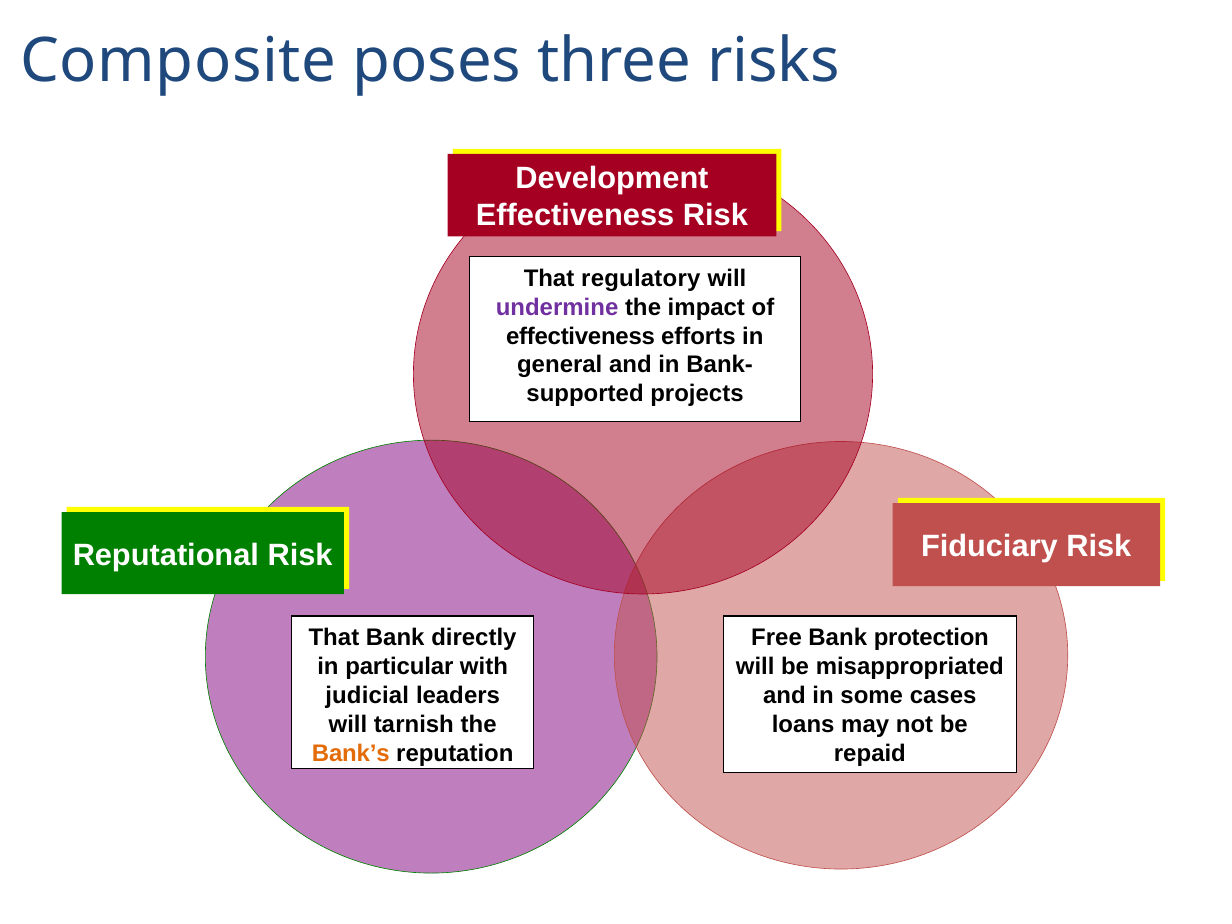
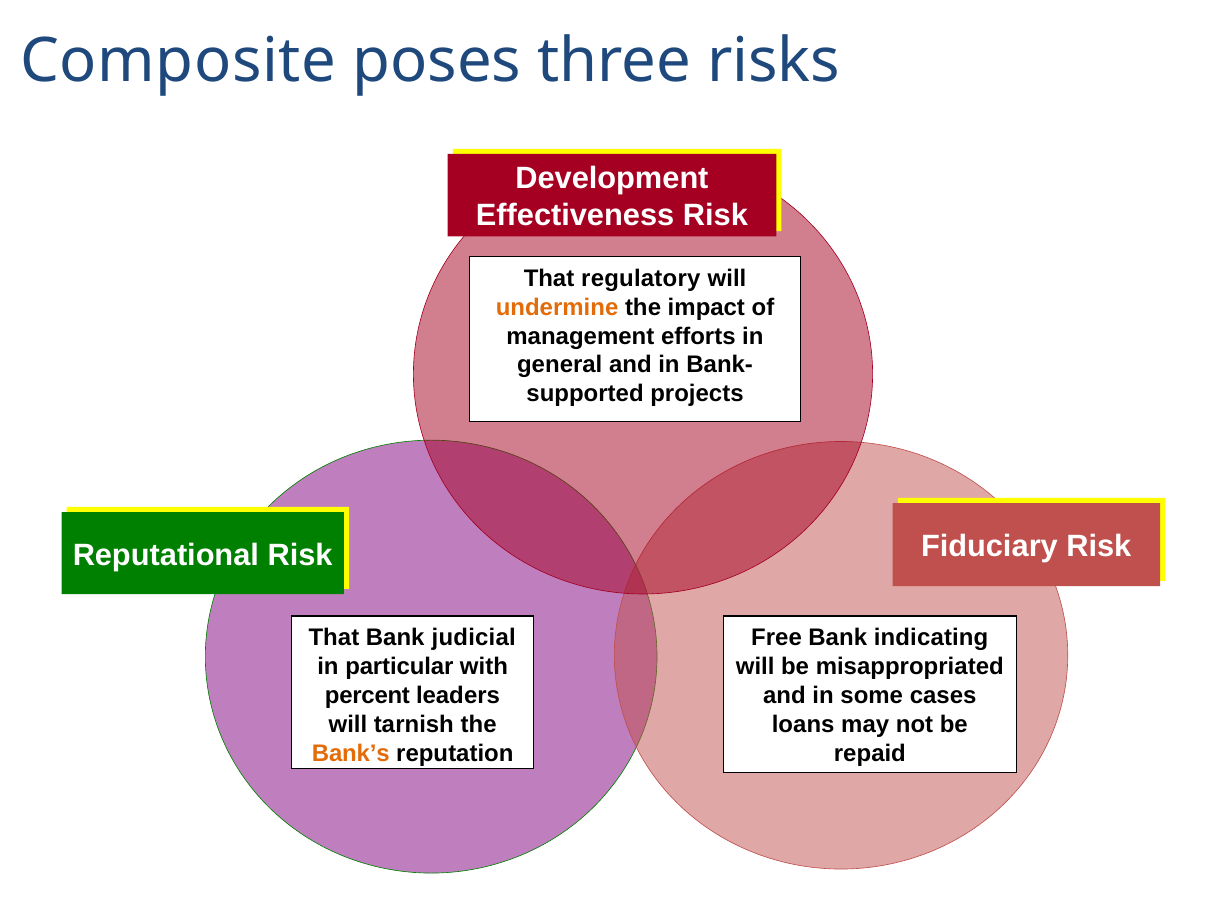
undermine colour: purple -> orange
effectiveness at (580, 336): effectiveness -> management
directly: directly -> judicial
protection: protection -> indicating
judicial: judicial -> percent
